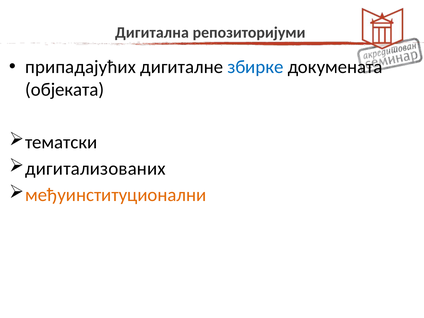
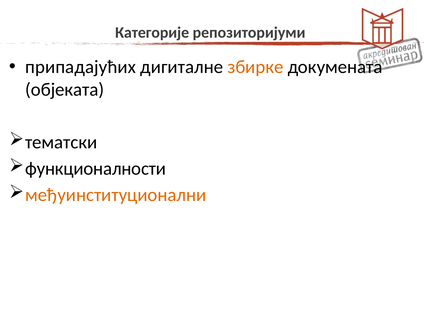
Дигитална: Дигитална -> Категорије
збирке colour: blue -> orange
дигитализованих: дигитализованих -> функционалности
